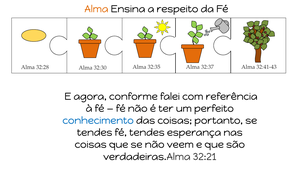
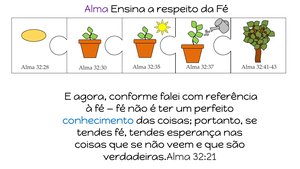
Alma at (96, 9) colour: orange -> purple
